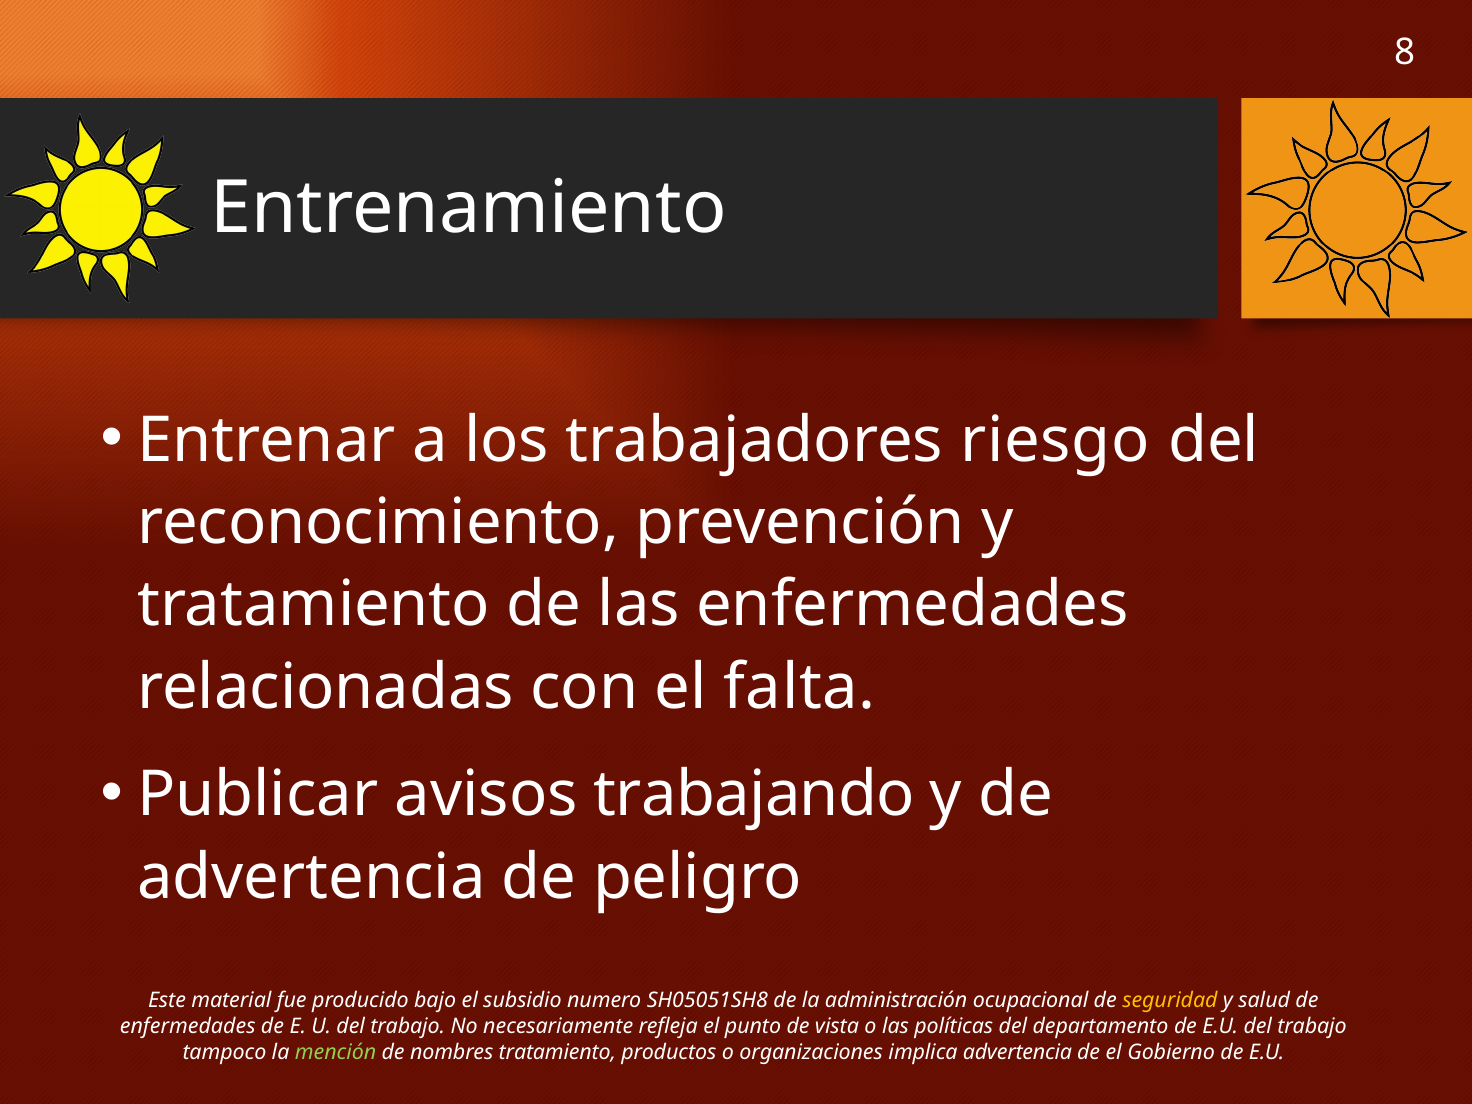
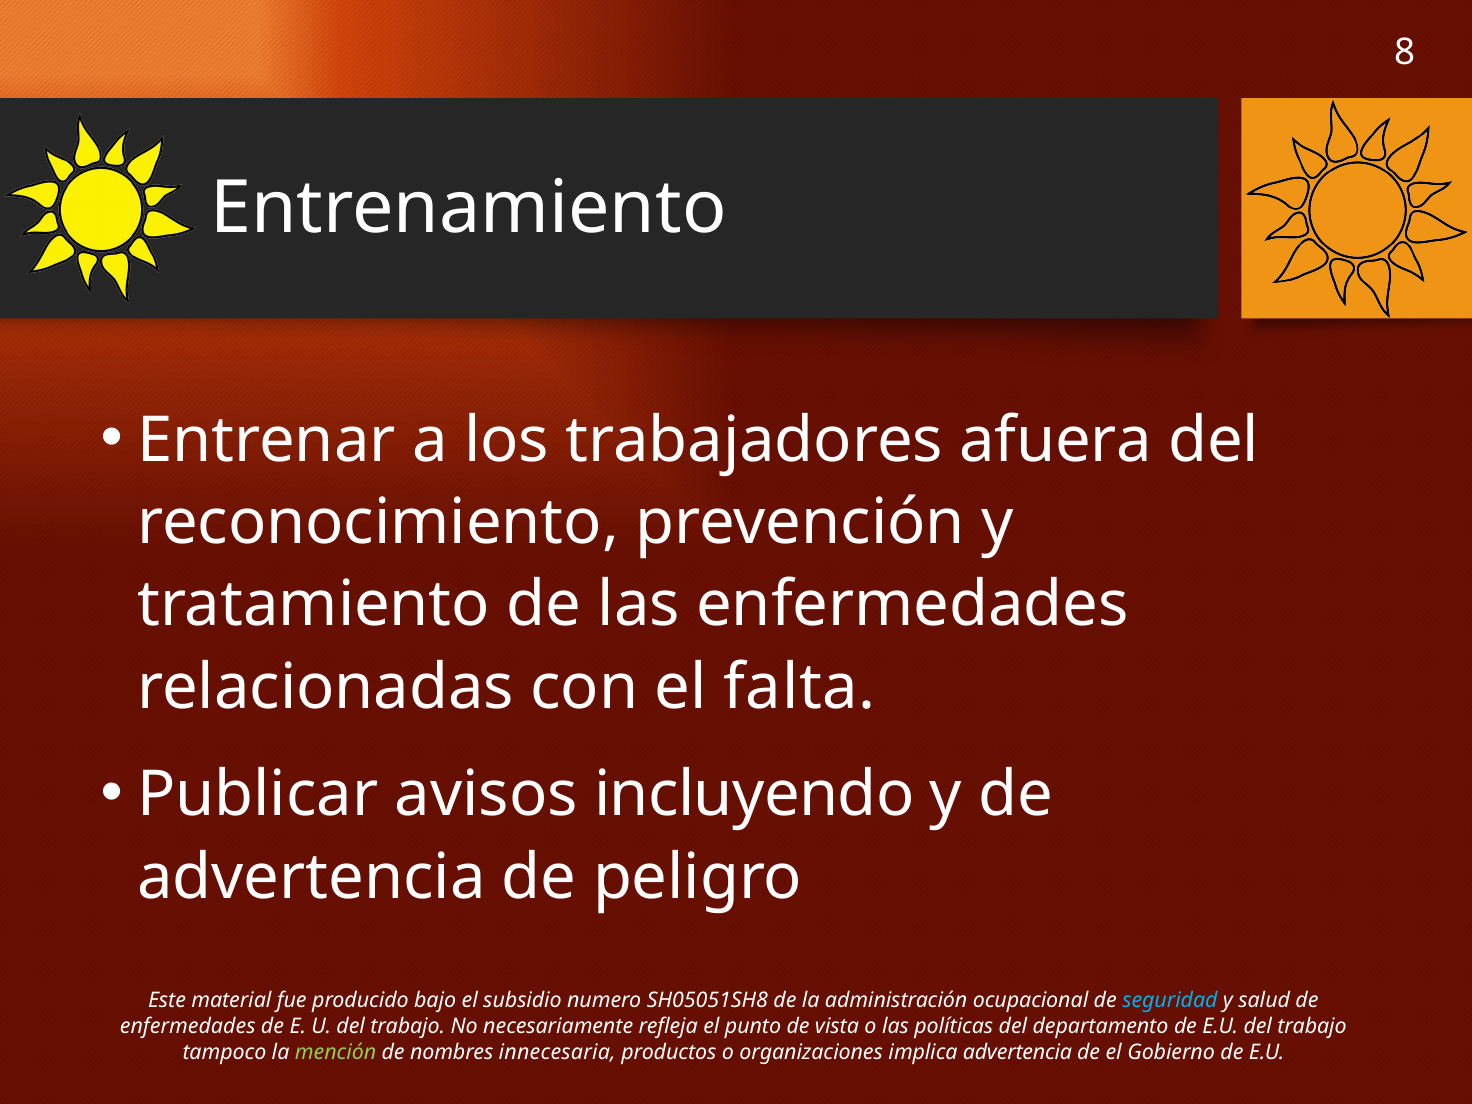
riesgo: riesgo -> afuera
trabajando: trabajando -> incluyendo
seguridad colour: yellow -> light blue
nombres tratamiento: tratamiento -> innecesaria
